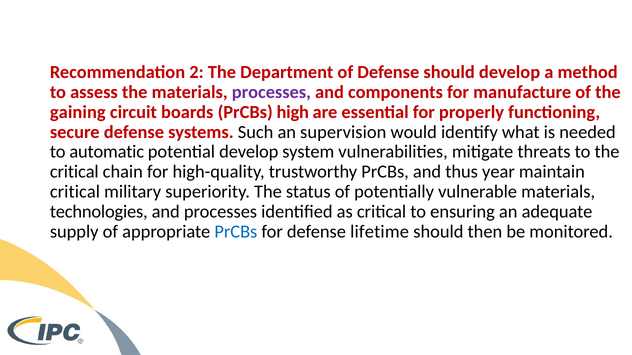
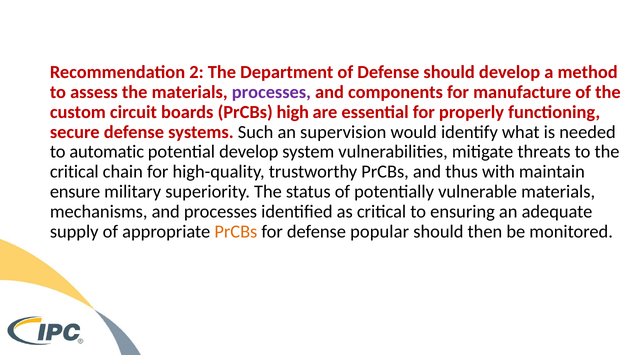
gaining: gaining -> custom
year: year -> with
critical at (75, 192): critical -> ensure
technologies: technologies -> mechanisms
PrCBs at (236, 232) colour: blue -> orange
lifetime: lifetime -> popular
